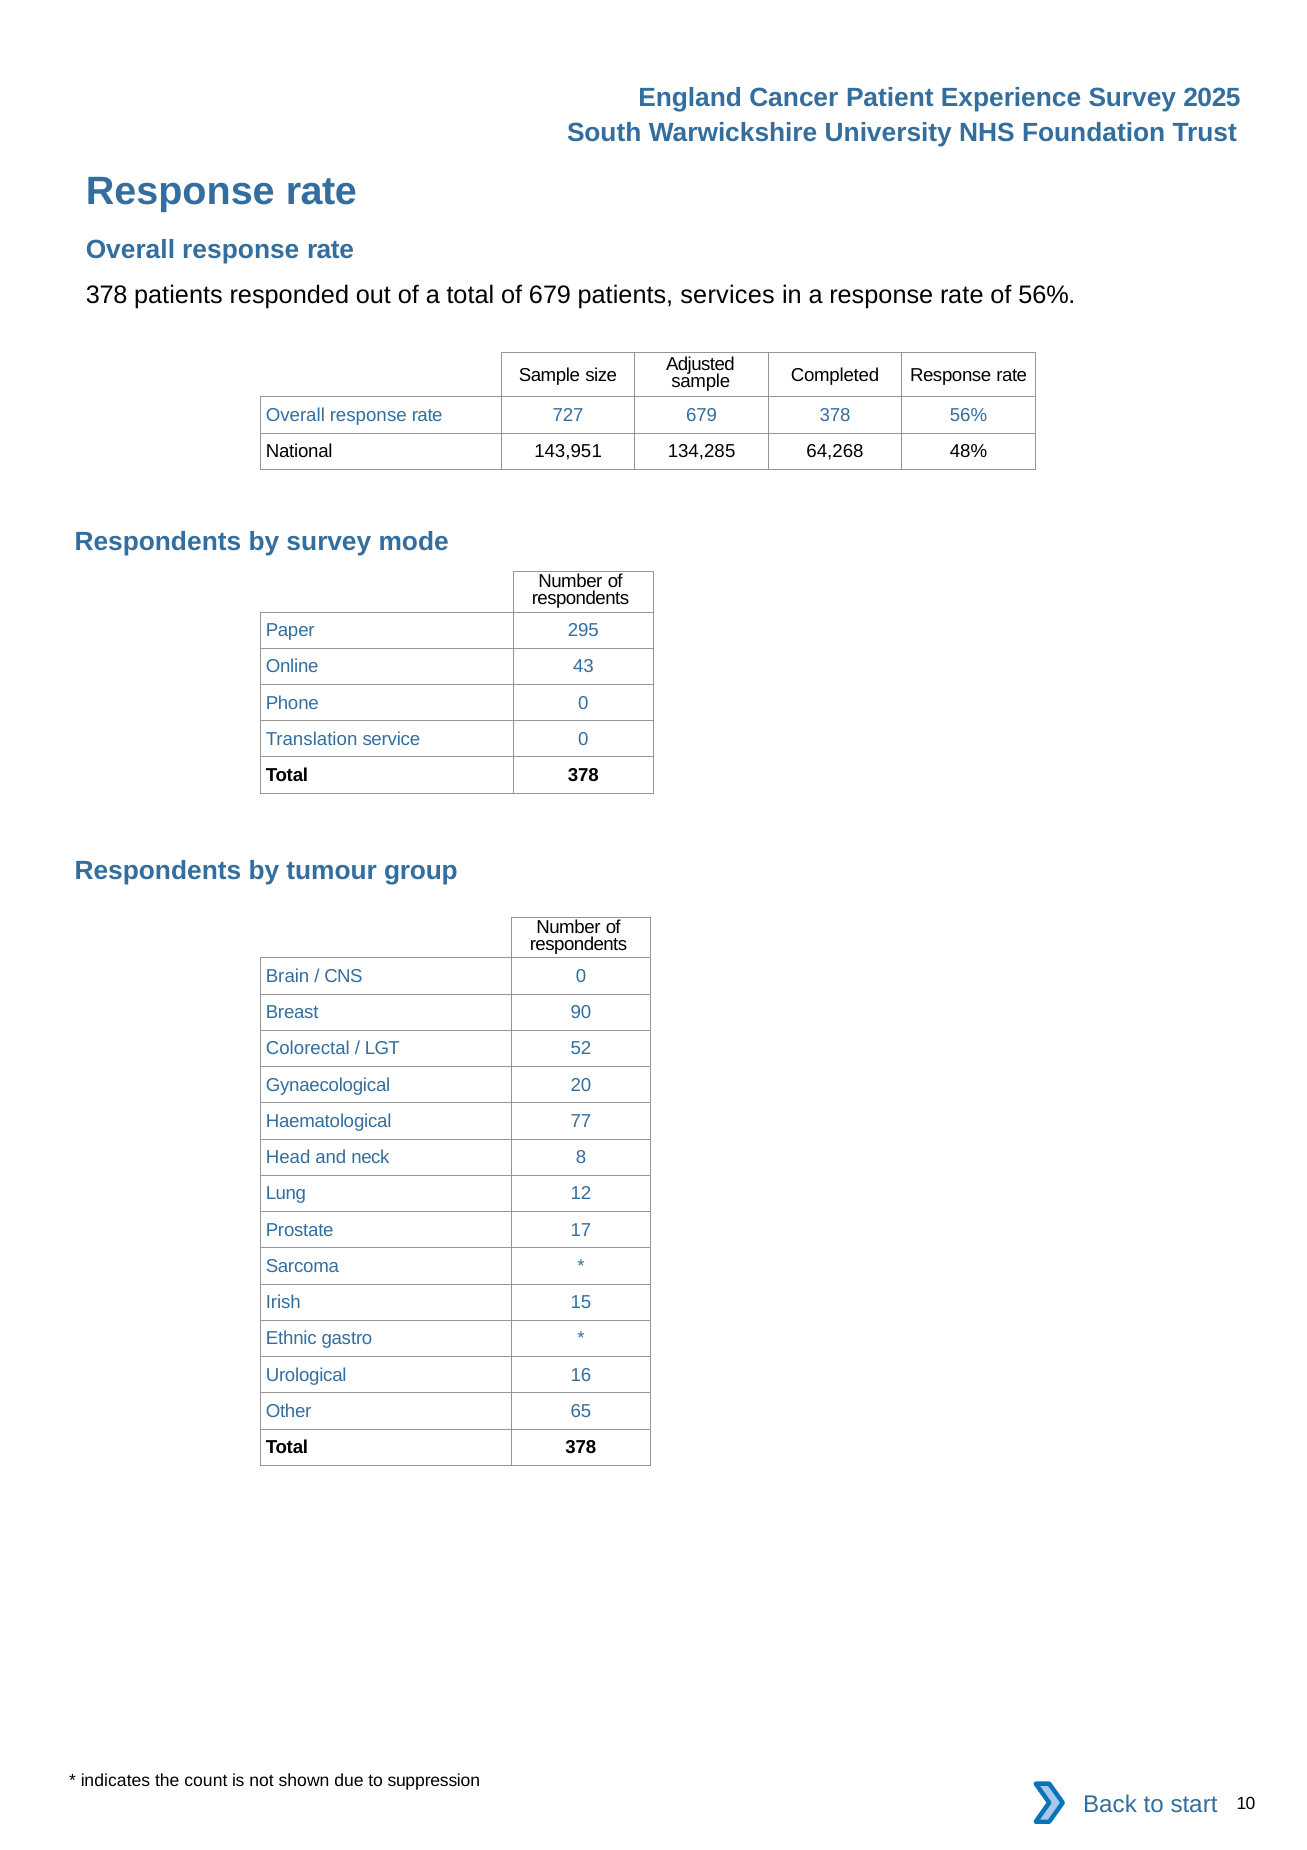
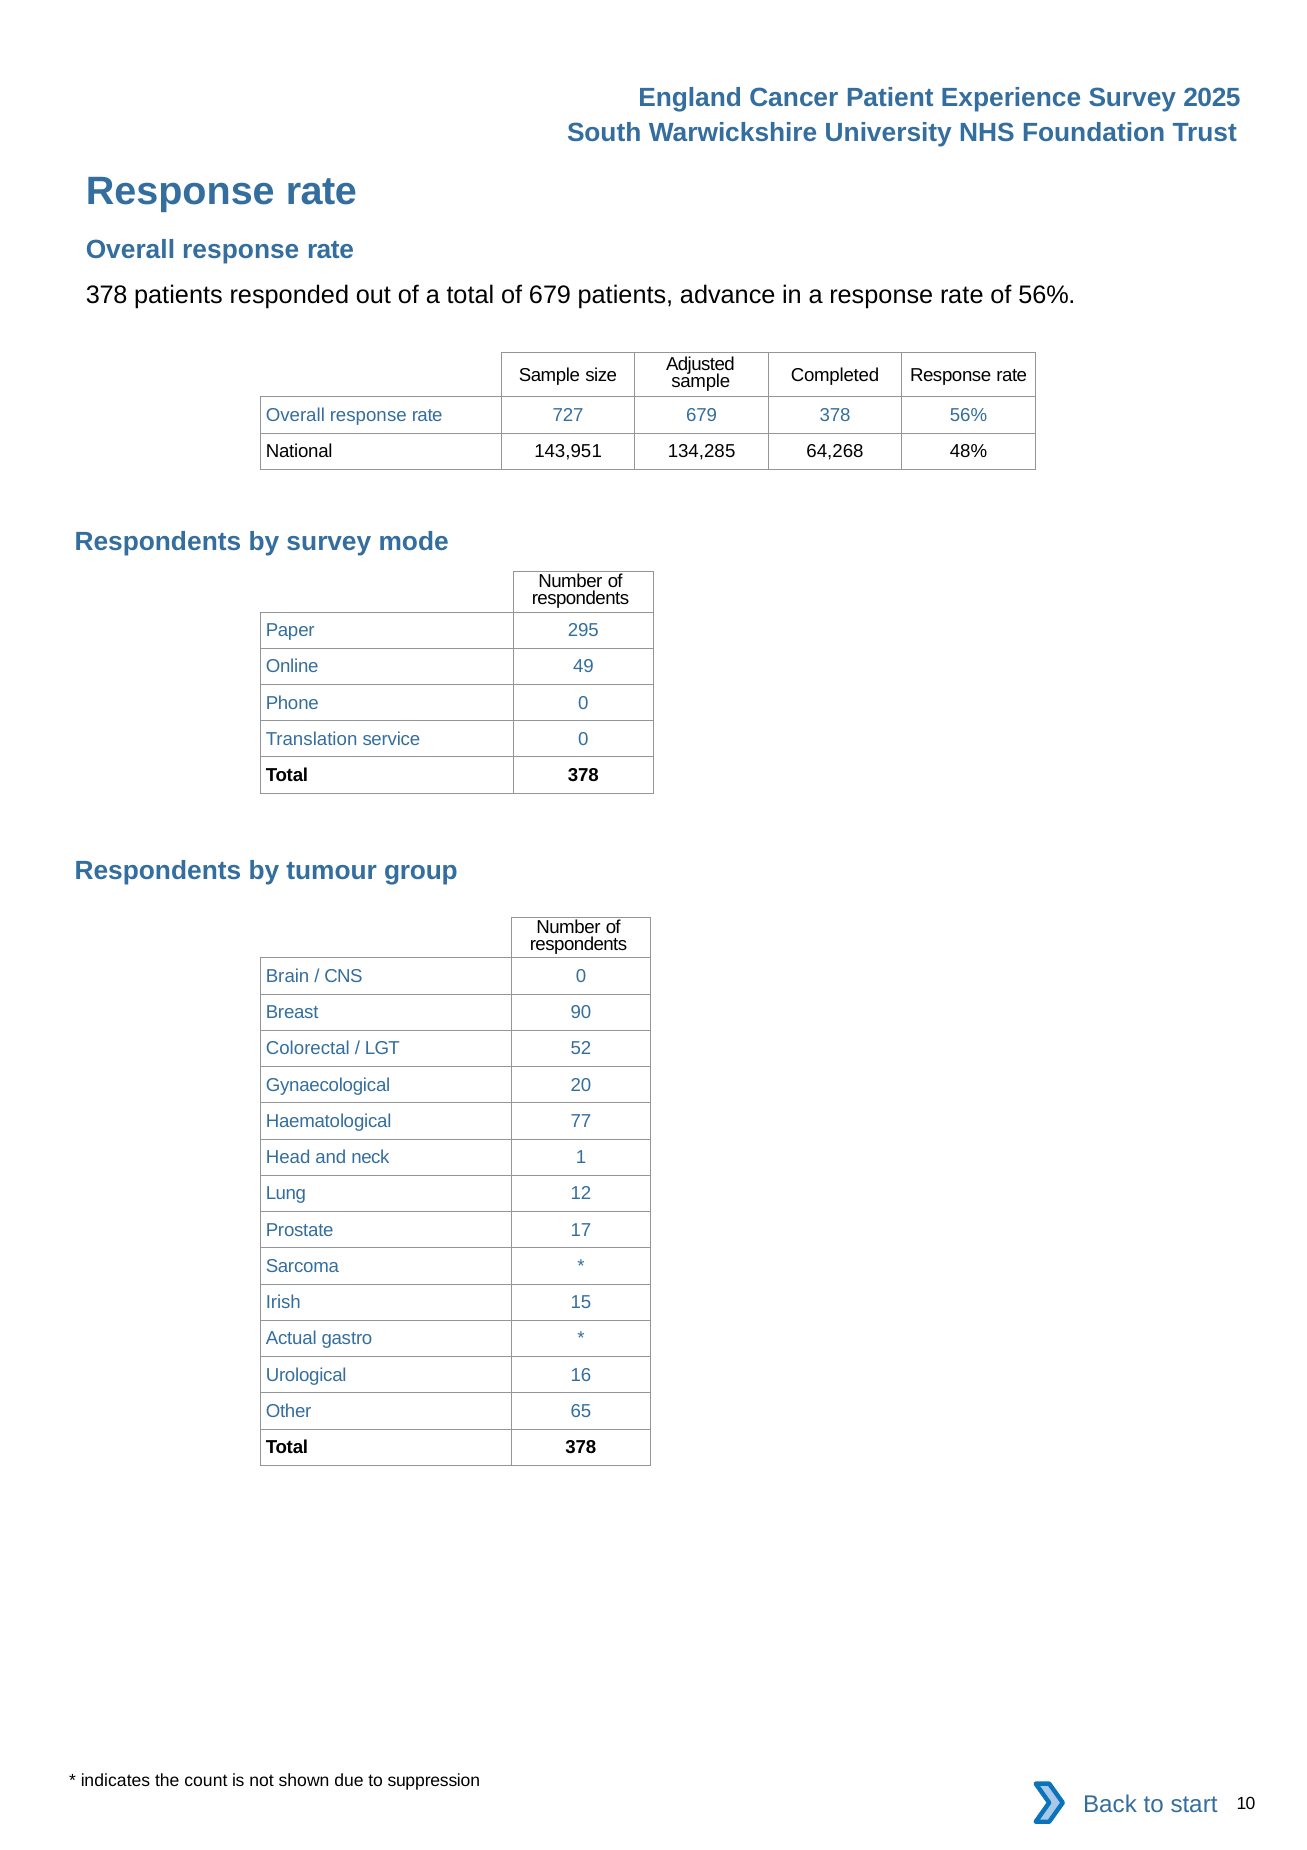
services: services -> advance
43: 43 -> 49
8: 8 -> 1
Ethnic: Ethnic -> Actual
